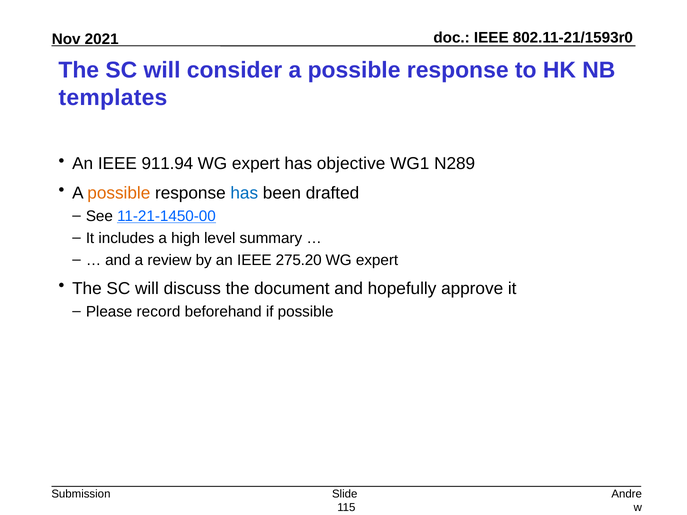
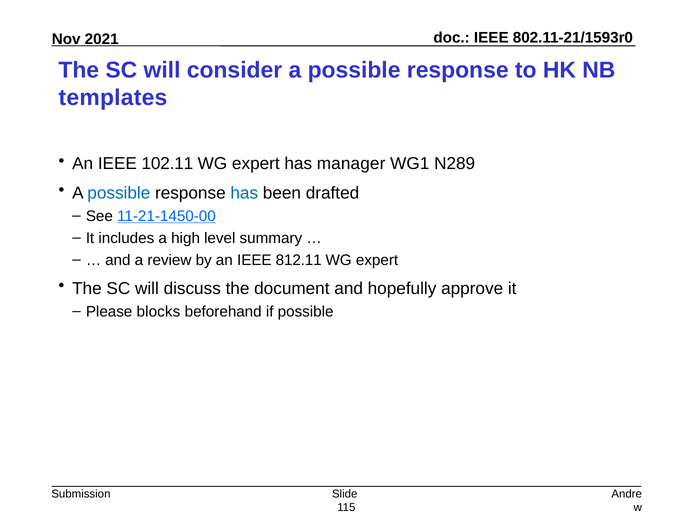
911.94: 911.94 -> 102.11
objective: objective -> manager
possible at (119, 193) colour: orange -> blue
275.20: 275.20 -> 812.11
record: record -> blocks
